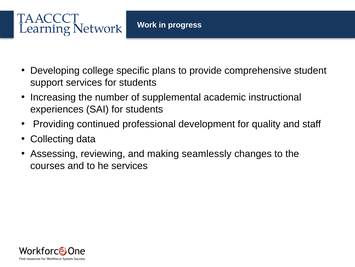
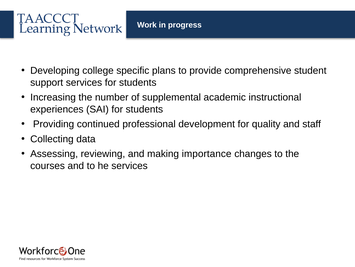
seamlessly: seamlessly -> importance
